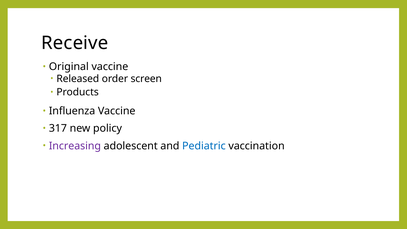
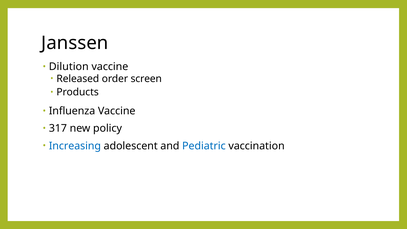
Receive: Receive -> Janssen
Original: Original -> Dilution
Increasing colour: purple -> blue
